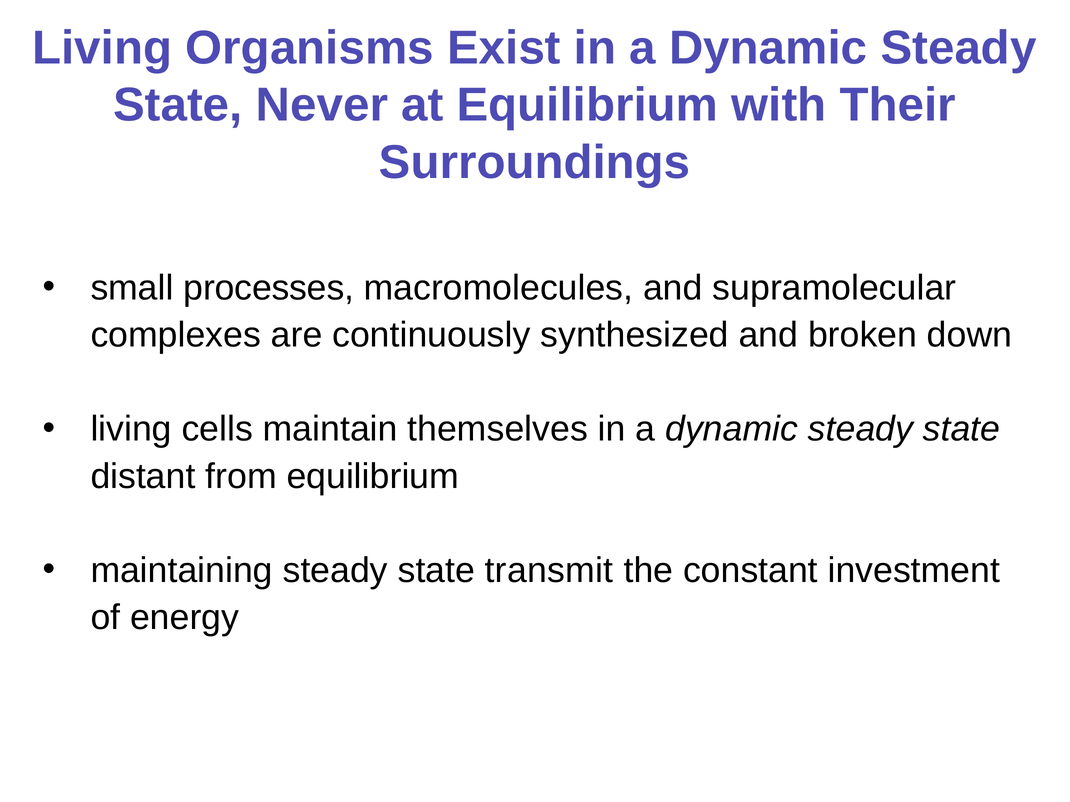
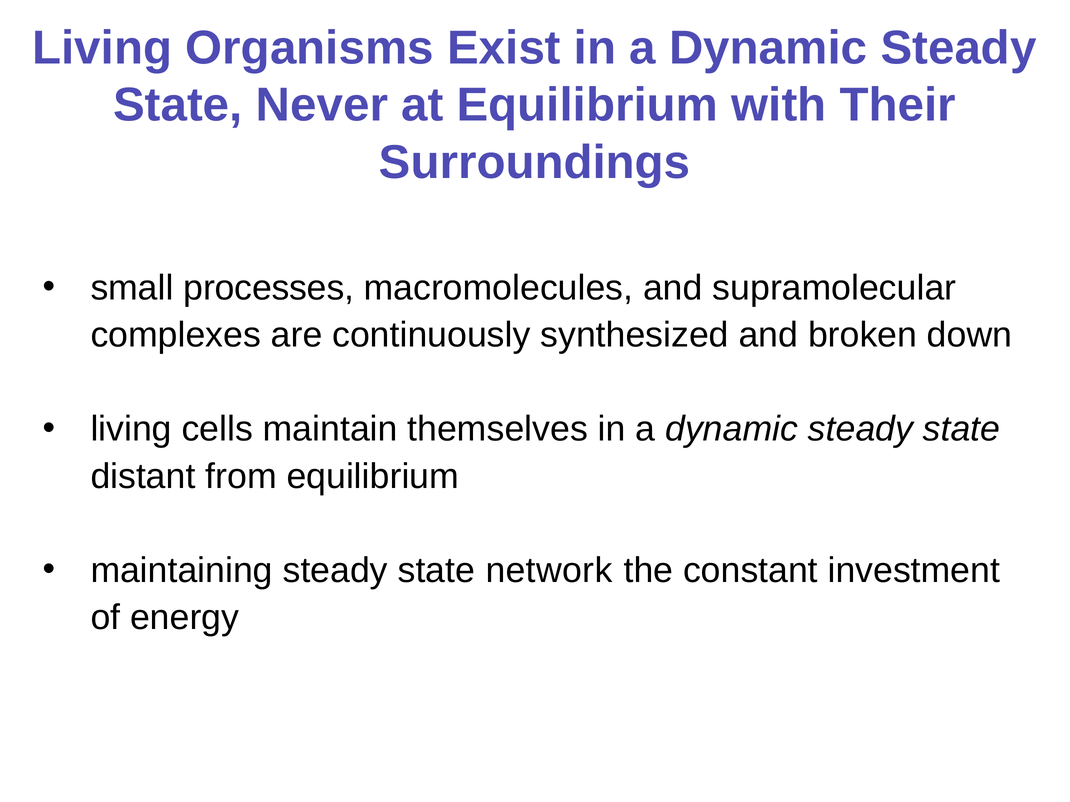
transmit: transmit -> network
